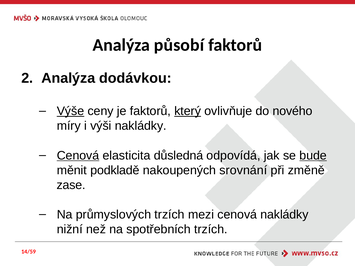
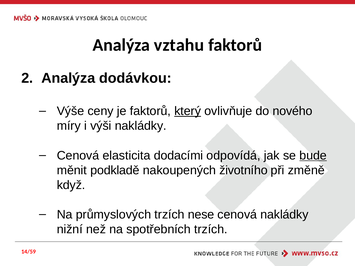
působí: působí -> vztahu
Výše underline: present -> none
Cenová at (78, 156) underline: present -> none
důsledná: důsledná -> dodacími
srovnání: srovnání -> životního
zase: zase -> když
mezi: mezi -> nese
